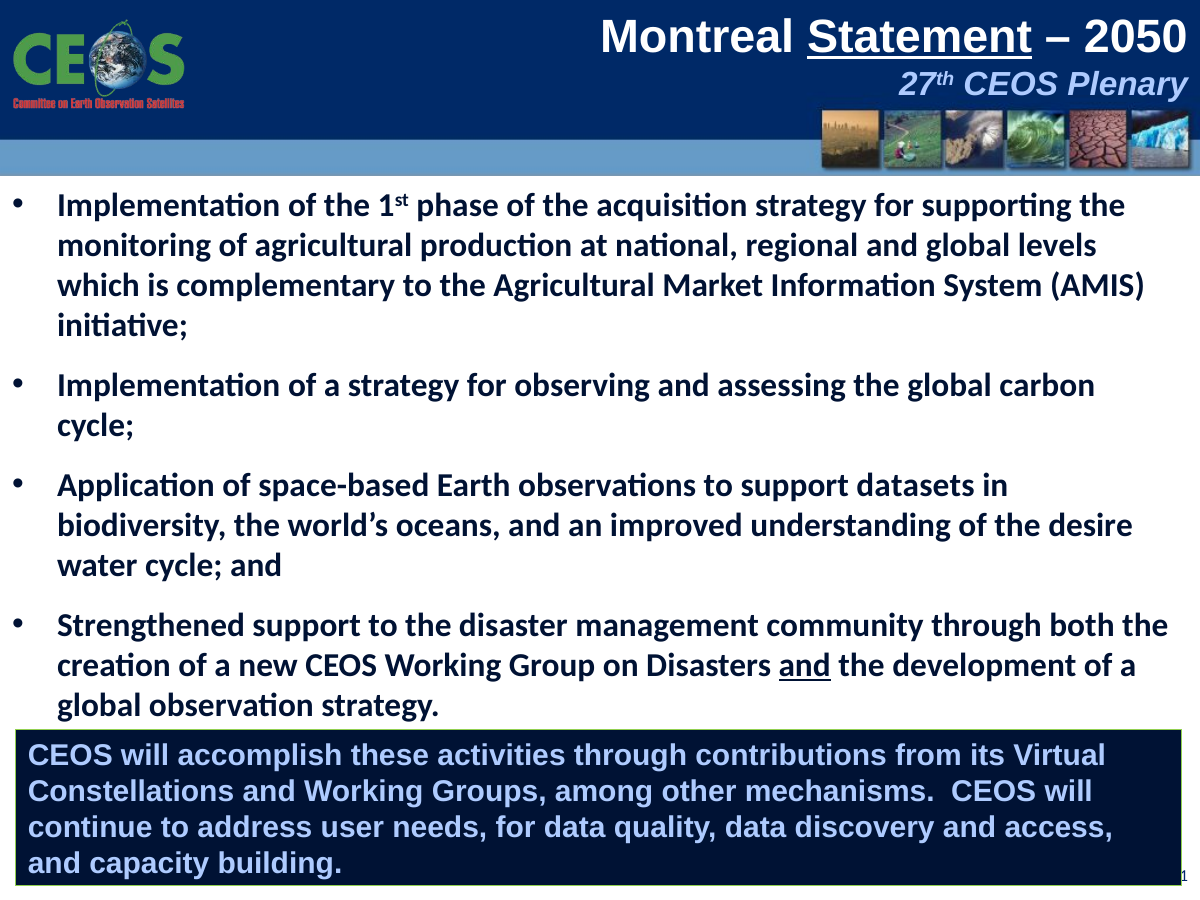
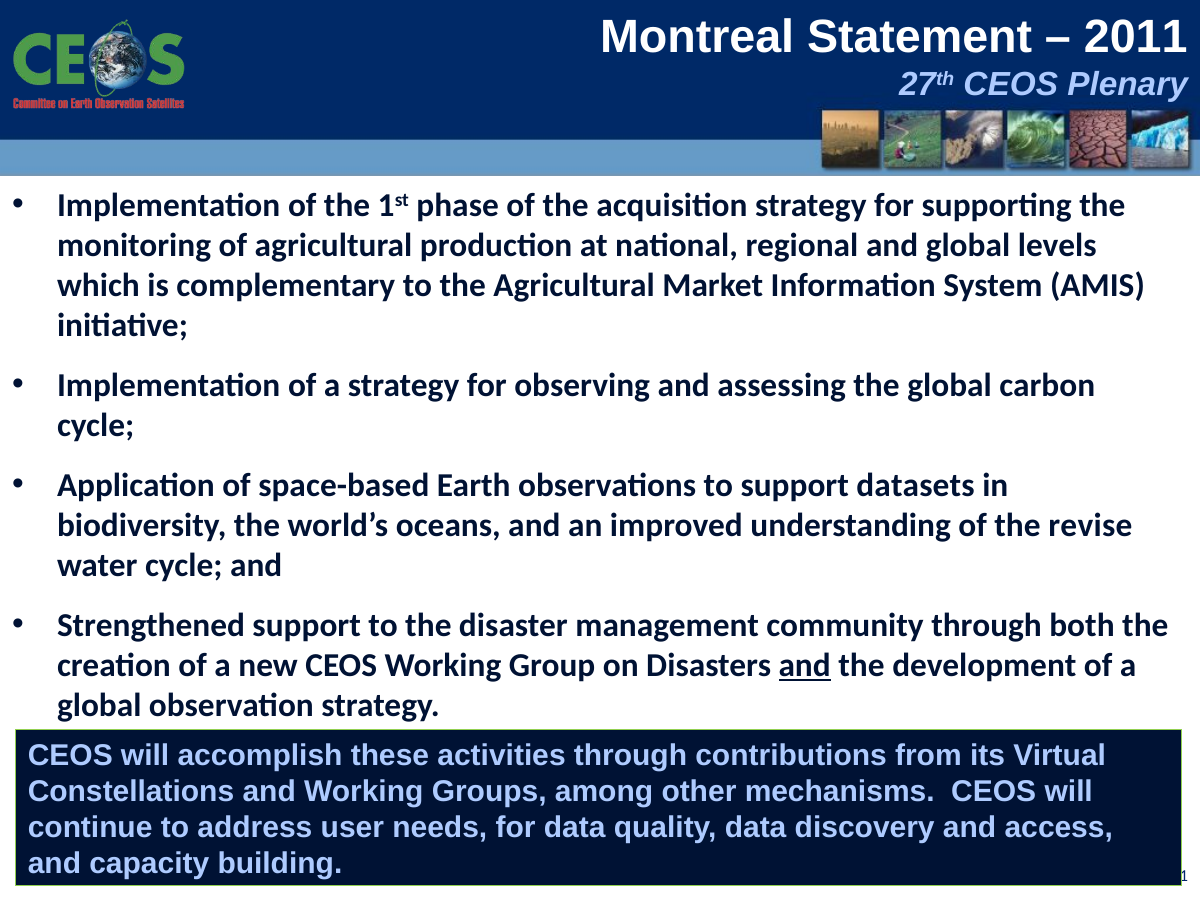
Statement underline: present -> none
2050: 2050 -> 2011
desire: desire -> revise
